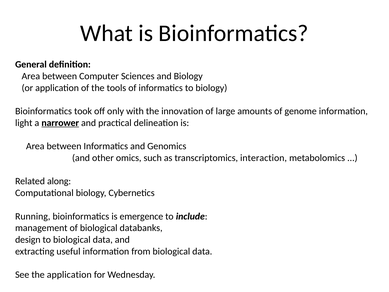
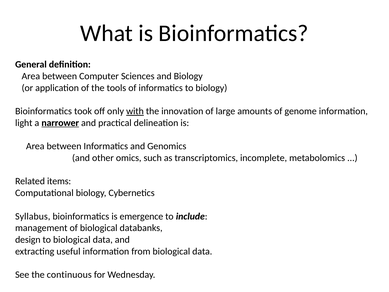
with underline: none -> present
interaction: interaction -> incomplete
along: along -> items
Running: Running -> Syllabus
the application: application -> continuous
